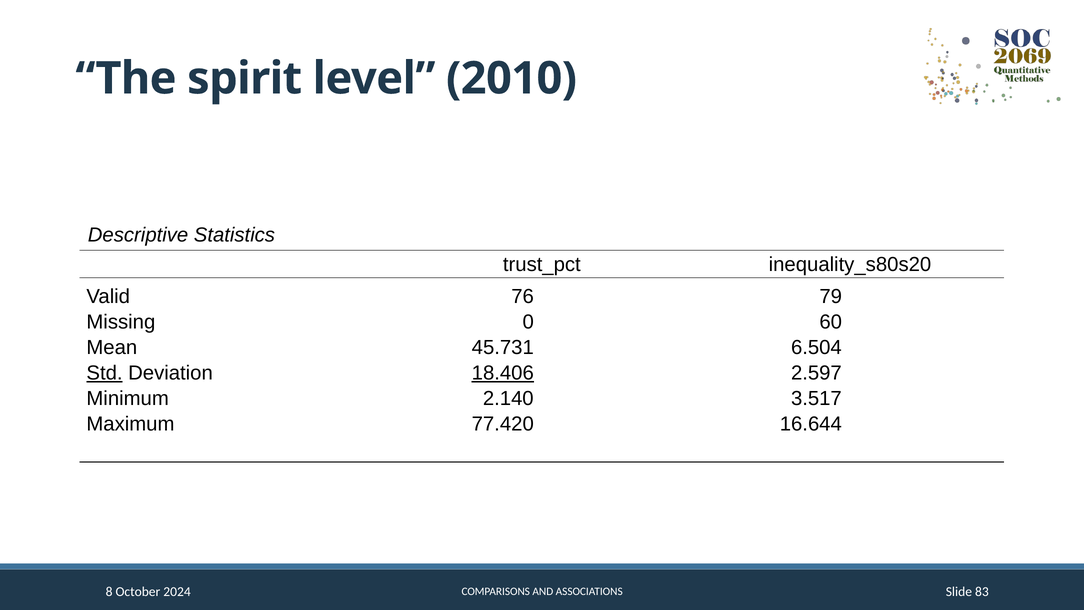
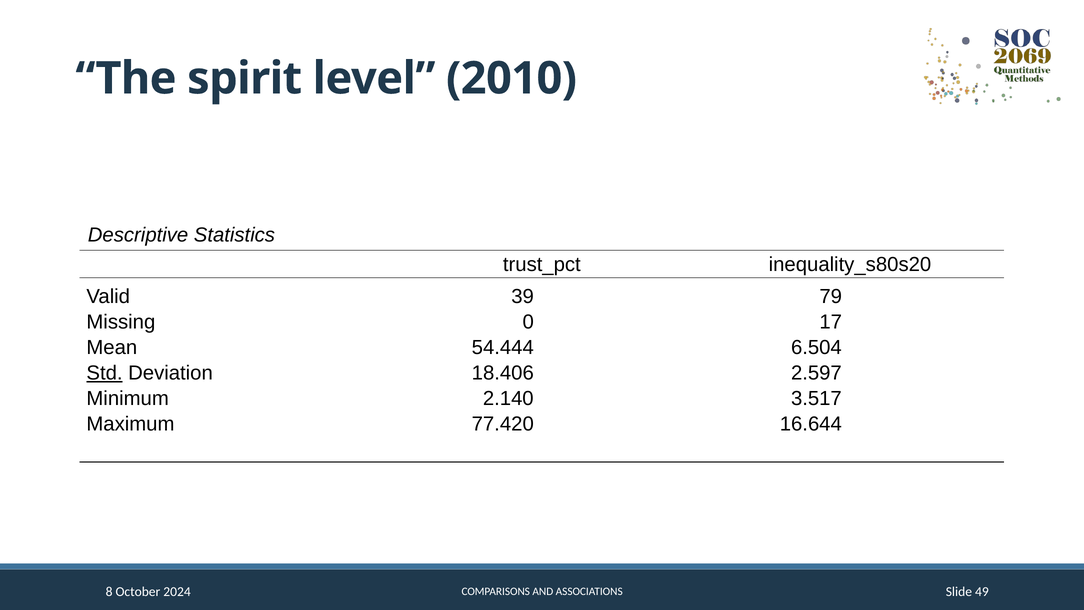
76: 76 -> 39
60: 60 -> 17
45.731: 45.731 -> 54.444
18.406 underline: present -> none
83: 83 -> 49
